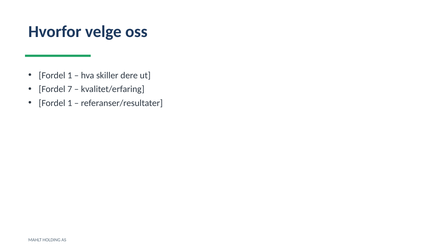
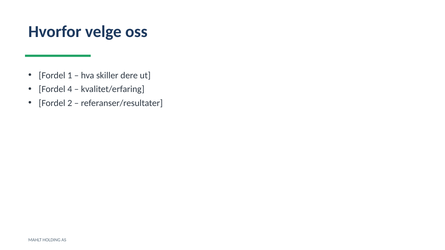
7: 7 -> 4
1 at (70, 103): 1 -> 2
